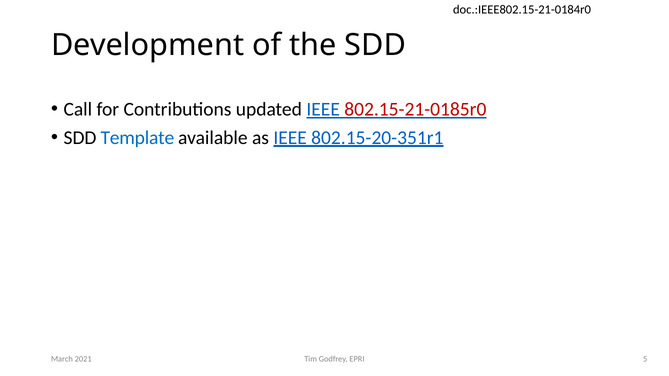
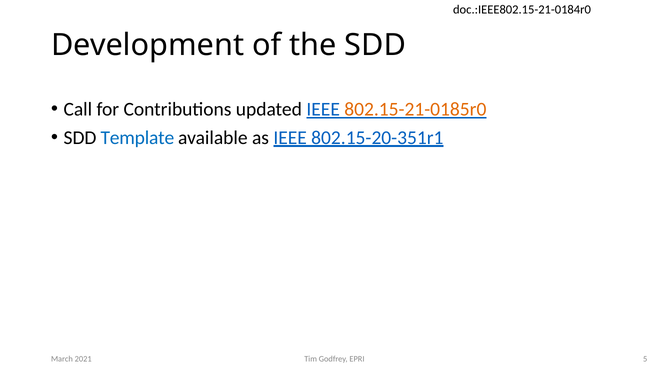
802.15-21-0185r0 colour: red -> orange
